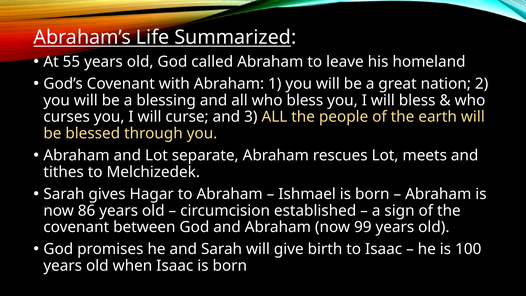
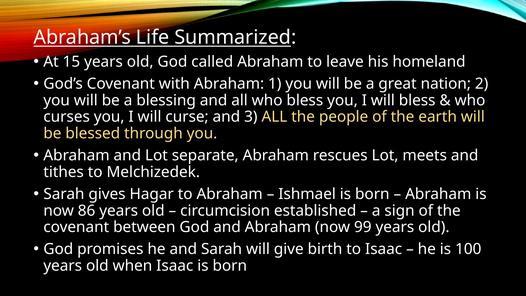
55: 55 -> 15
